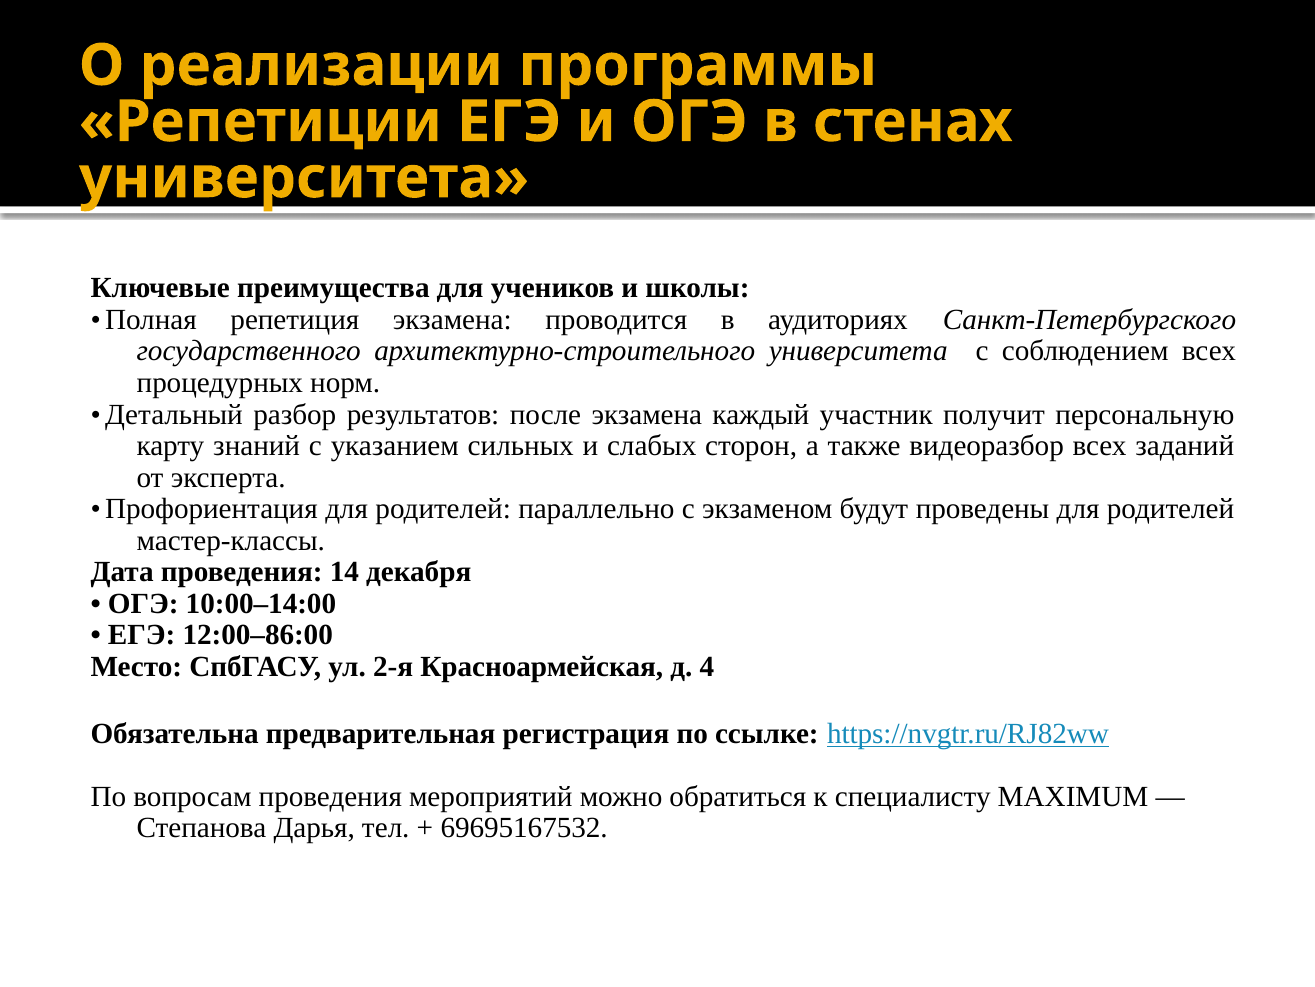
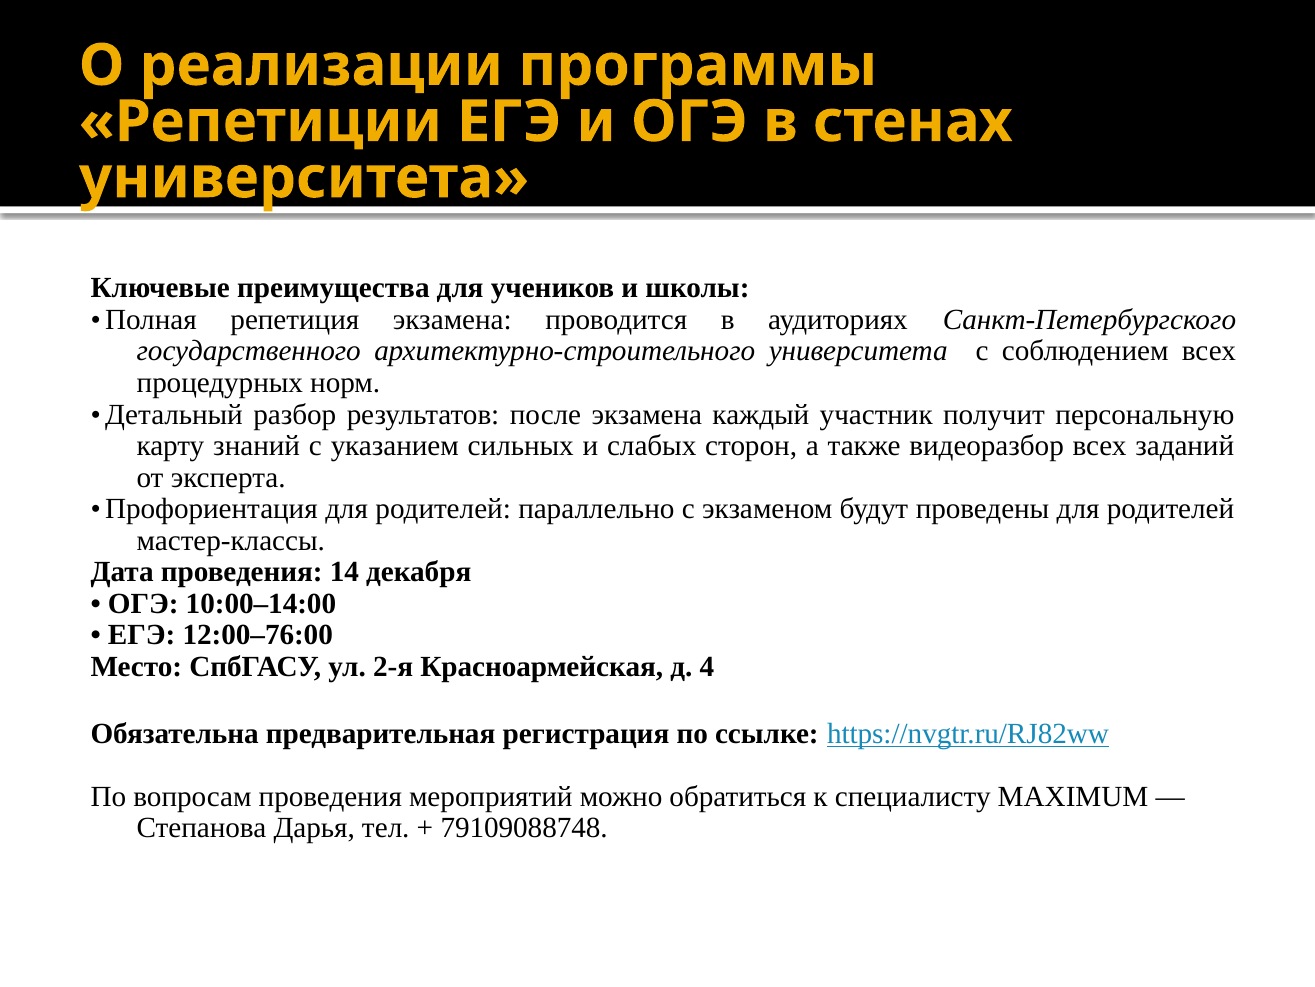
12:00–86:00: 12:00–86:00 -> 12:00–76:00
69695167532: 69695167532 -> 79109088748
